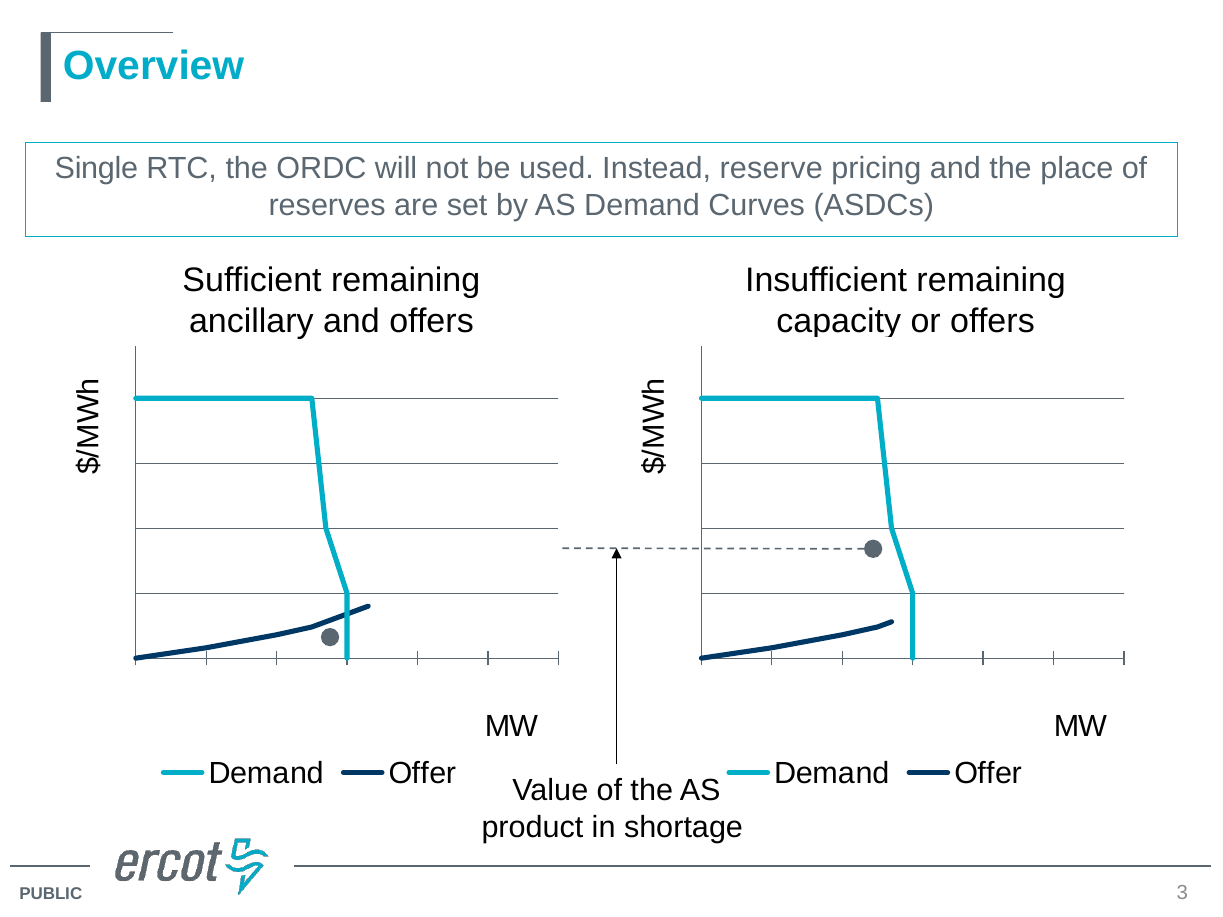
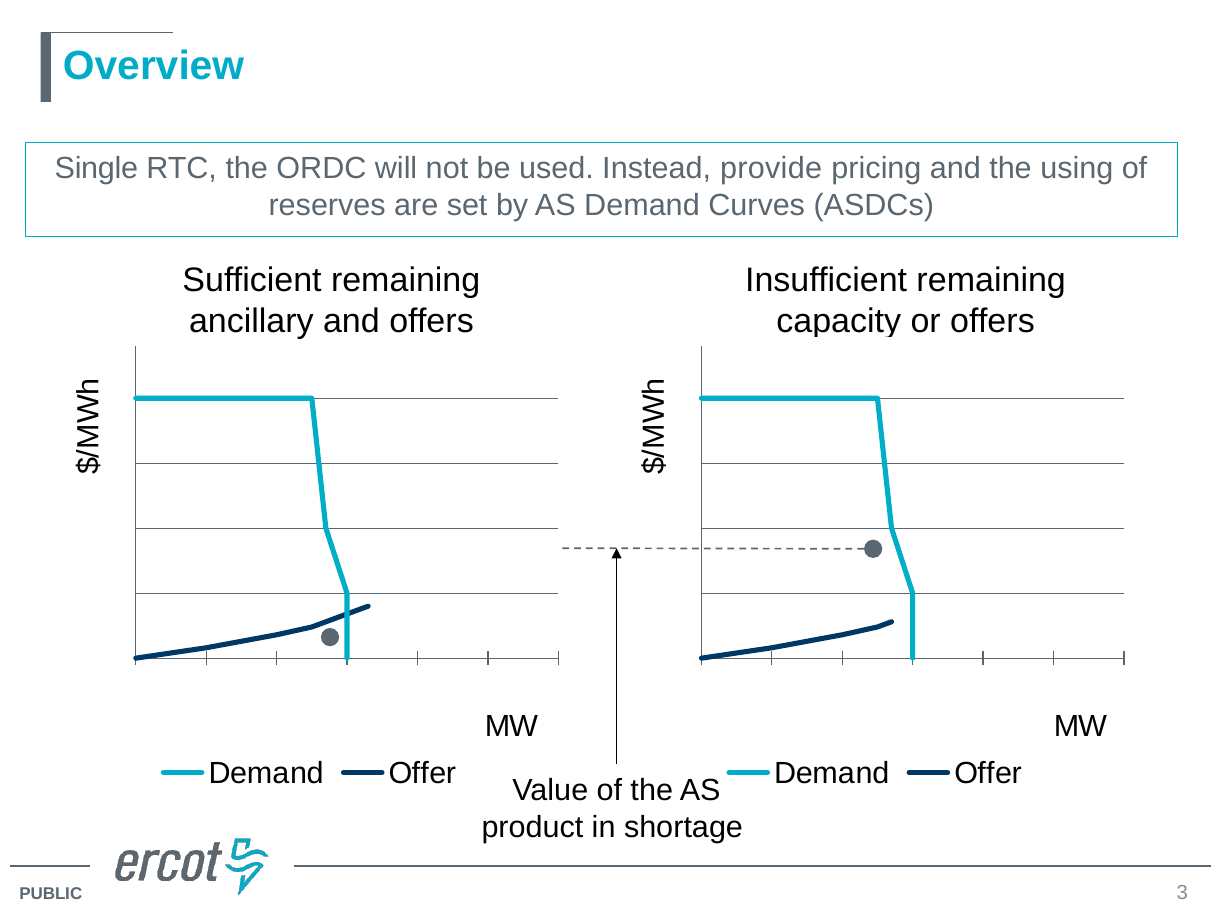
reserve: reserve -> provide
place: place -> using
